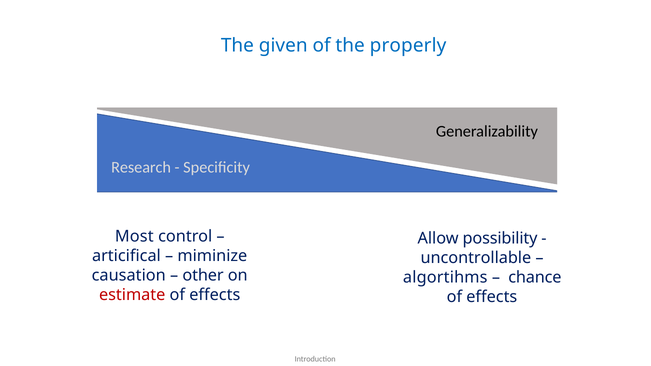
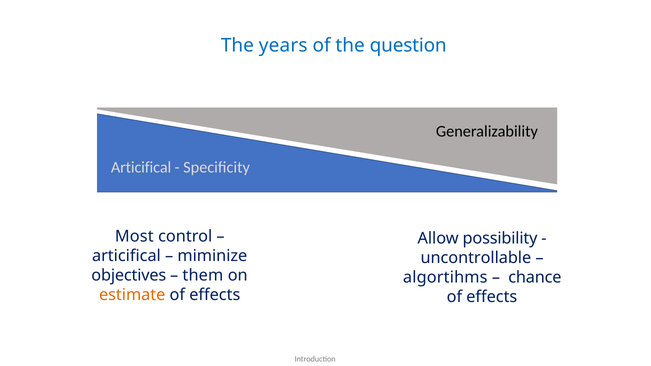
given: given -> years
properly: properly -> question
Research at (141, 167): Research -> Articifical
causation: causation -> objectives
other: other -> them
estimate colour: red -> orange
